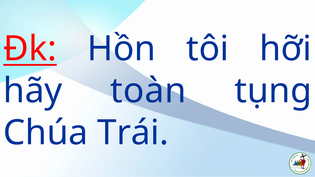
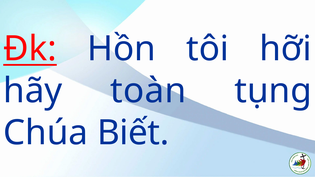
Trái: Trái -> Biết
